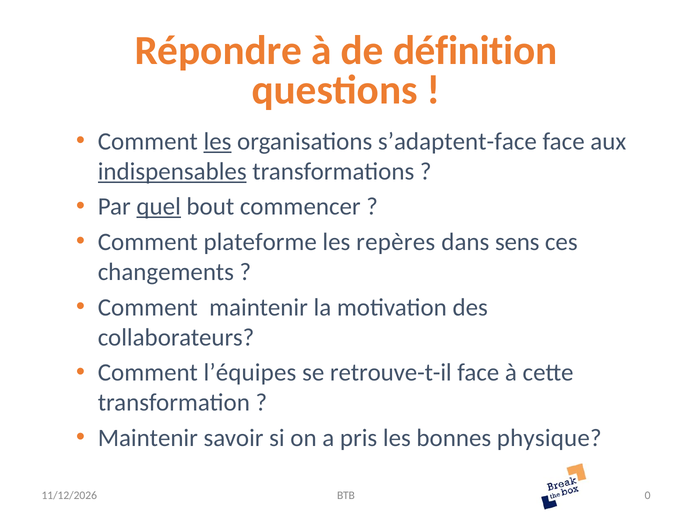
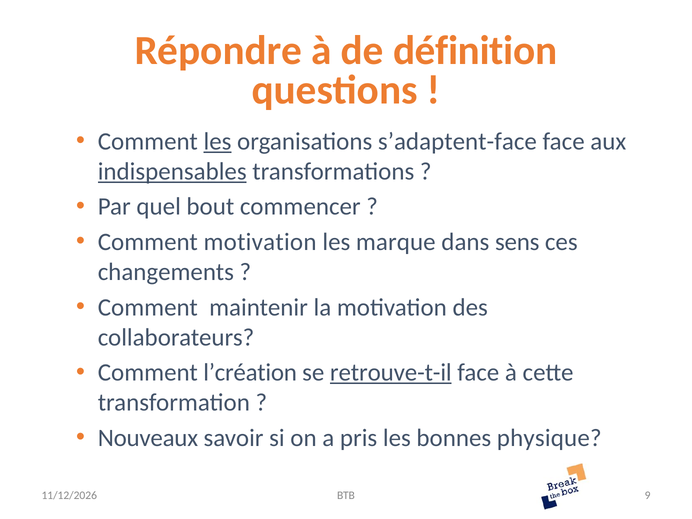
quel underline: present -> none
Comment plateforme: plateforme -> motivation
repères: repères -> marque
l’équipes: l’équipes -> l’création
retrouve-t-il underline: none -> present
Maintenir at (148, 438): Maintenir -> Nouveaux
0: 0 -> 9
